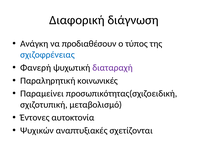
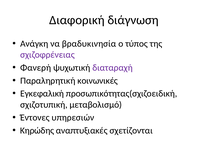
προδιαθέσουν: προδιαθέσουν -> βραδυκινησία
σχιζοφρένειας colour: blue -> purple
Παραμείνει: Παραμείνει -> Εγκεφαλική
αυτοκτονία: αυτοκτονία -> υπηρεσιών
Ψυχικών: Ψυχικών -> Κηρώδης
